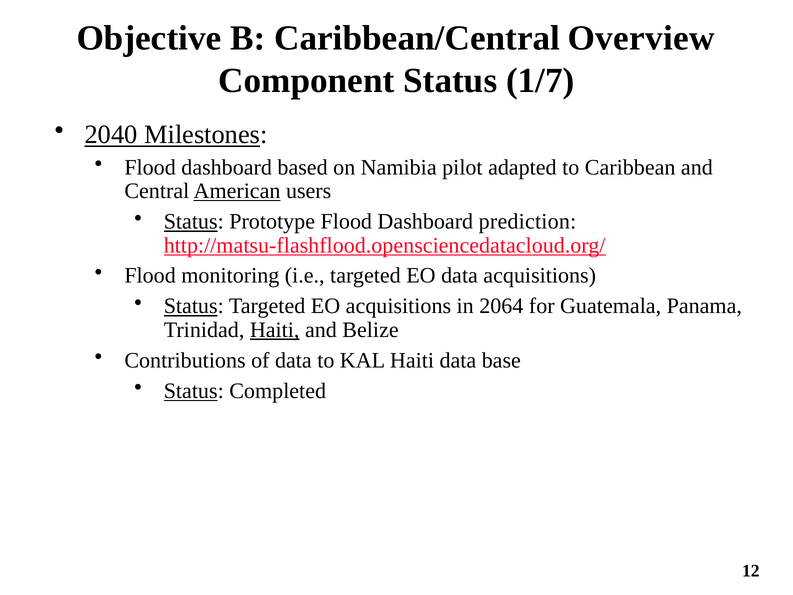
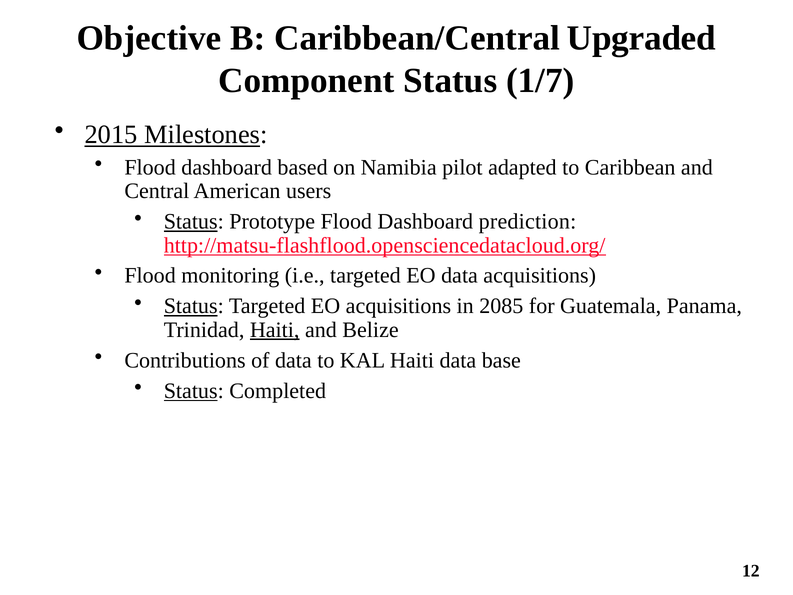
Overview: Overview -> Upgraded
2040: 2040 -> 2015
American underline: present -> none
2064: 2064 -> 2085
